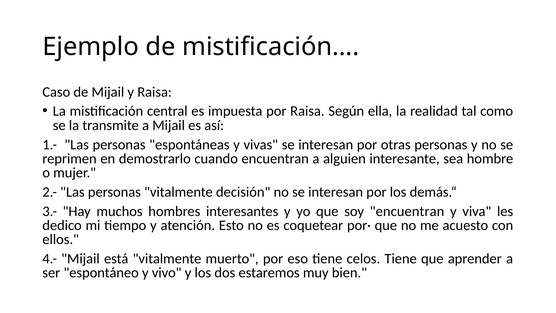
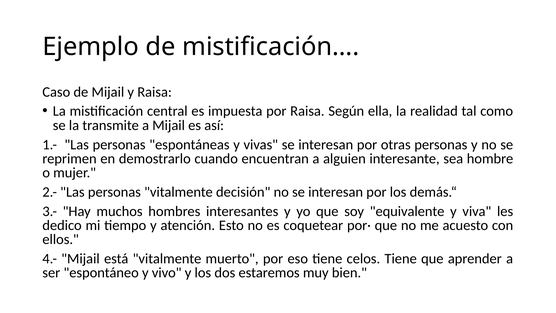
soy encuentran: encuentran -> equivalente
